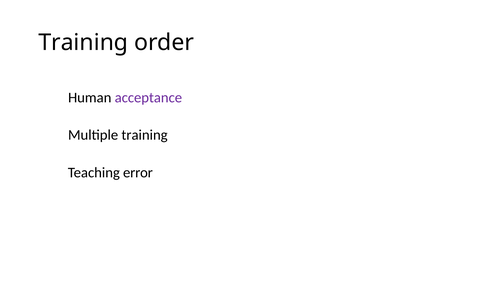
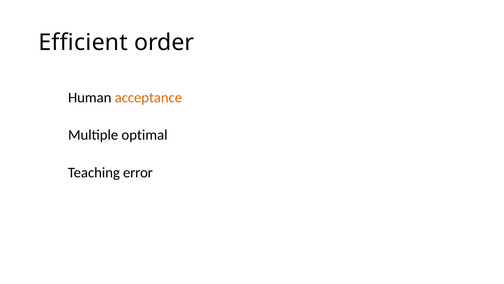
Training at (83, 42): Training -> Efficient
acceptance colour: purple -> orange
Multiple training: training -> optimal
